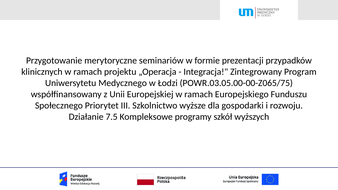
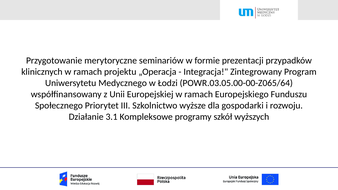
POWR.03.05.00-00-Z065/75: POWR.03.05.00-00-Z065/75 -> POWR.03.05.00-00-Z065/64
7.5: 7.5 -> 3.1
